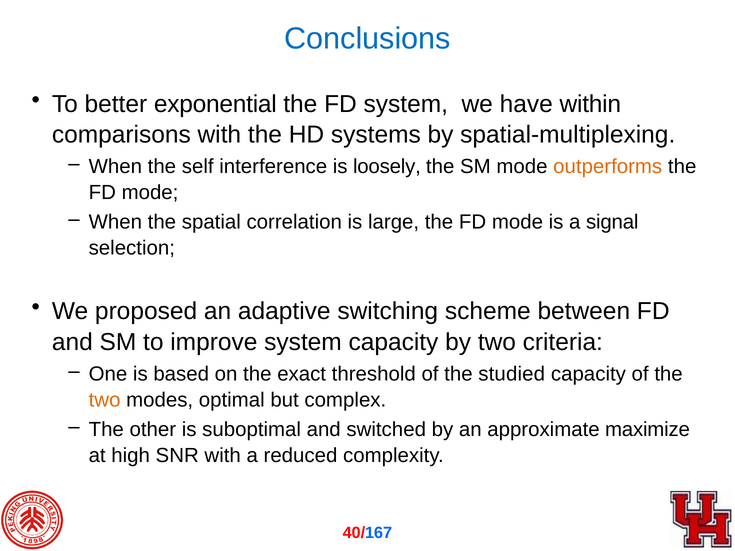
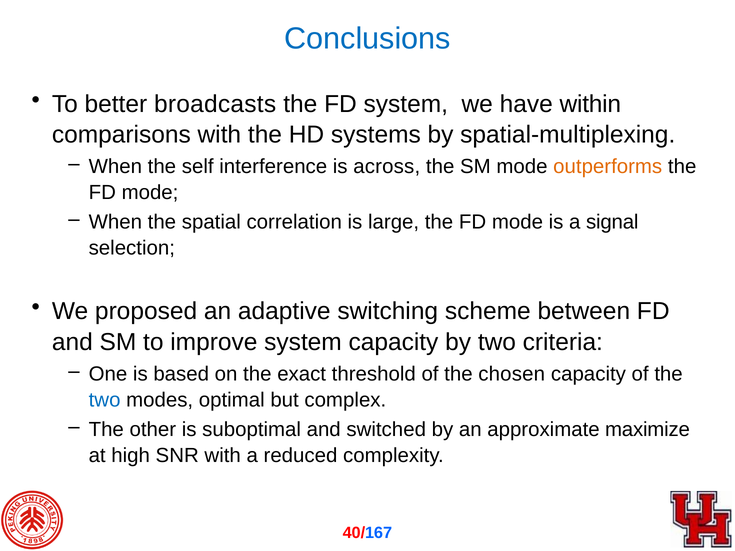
exponential: exponential -> broadcasts
loosely: loosely -> across
studied: studied -> chosen
two at (105, 400) colour: orange -> blue
